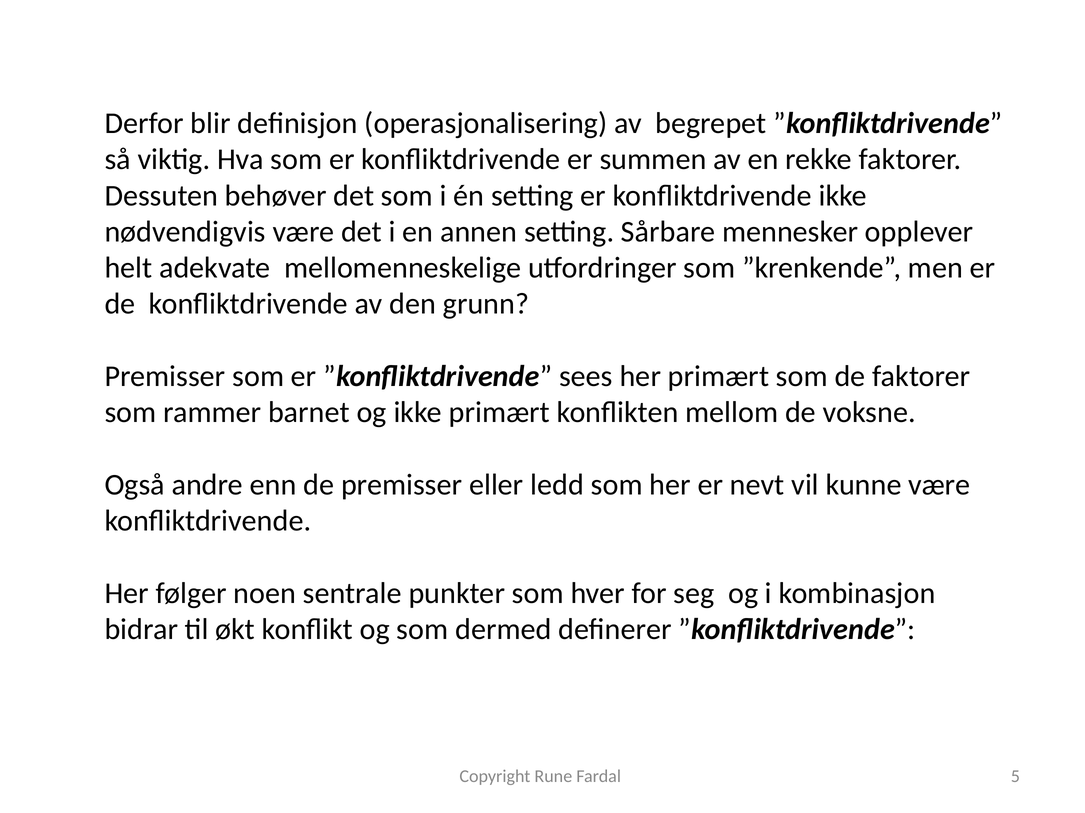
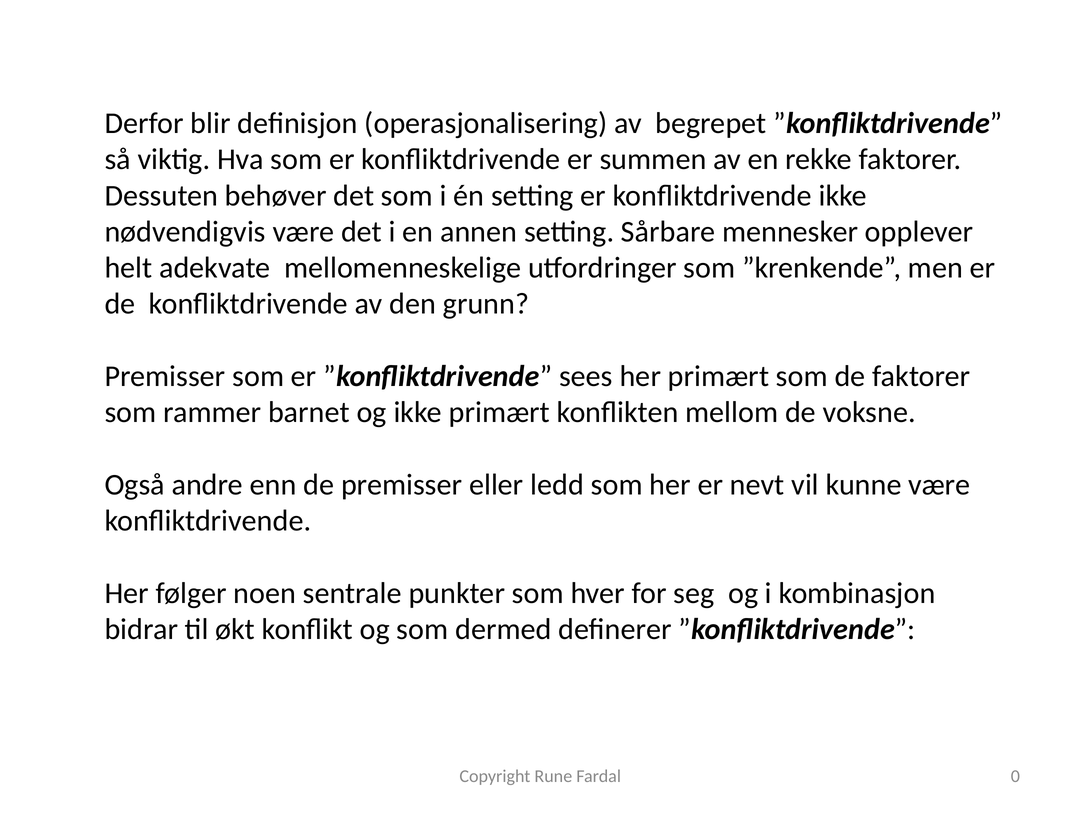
5: 5 -> 0
